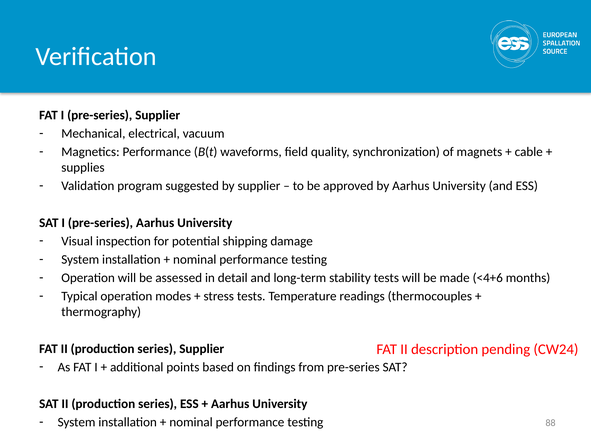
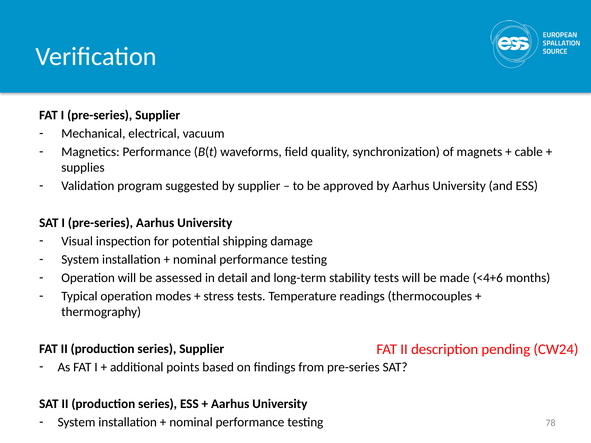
88: 88 -> 78
